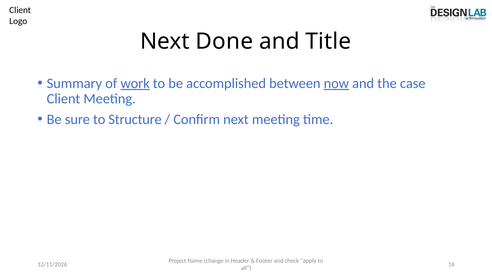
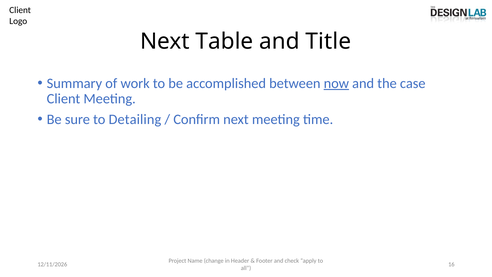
Done: Done -> Table
work underline: present -> none
Structure: Structure -> Detailing
